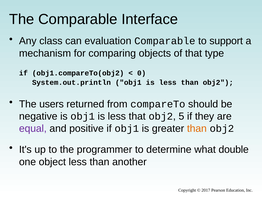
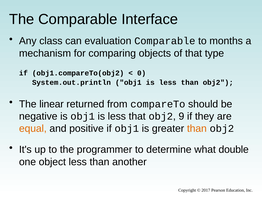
support: support -> months
users: users -> linear
5: 5 -> 9
equal colour: purple -> orange
